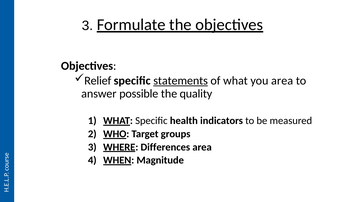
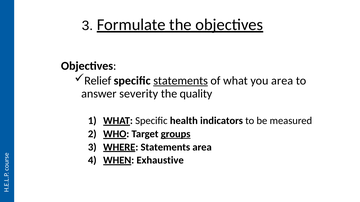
possible: possible -> severity
groups underline: none -> present
WHERE Differences: Differences -> Statements
Magnitude: Magnitude -> Exhaustive
